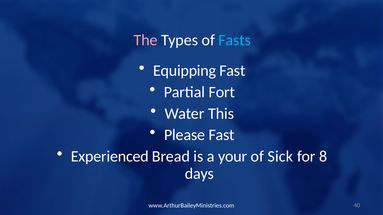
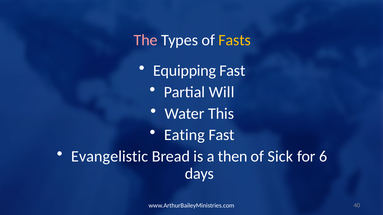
Fasts colour: light blue -> yellow
Fort: Fort -> Will
Please: Please -> Eating
Experienced: Experienced -> Evangelistic
your: your -> then
8: 8 -> 6
